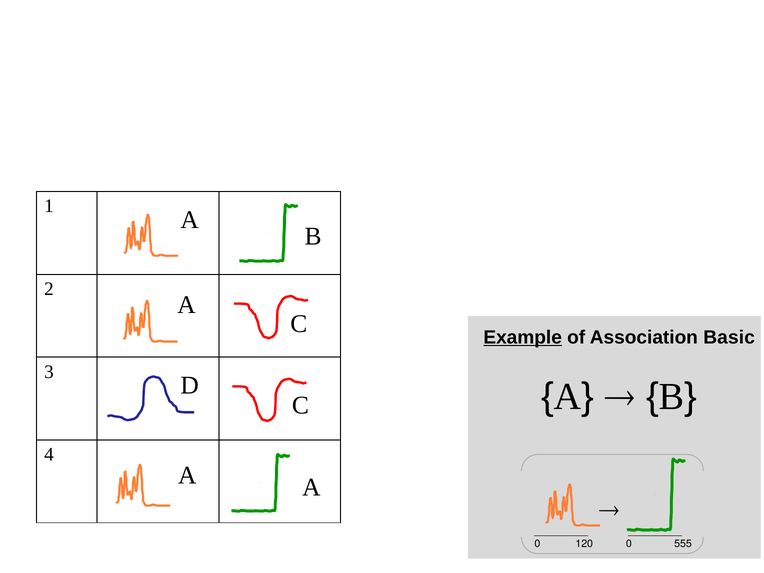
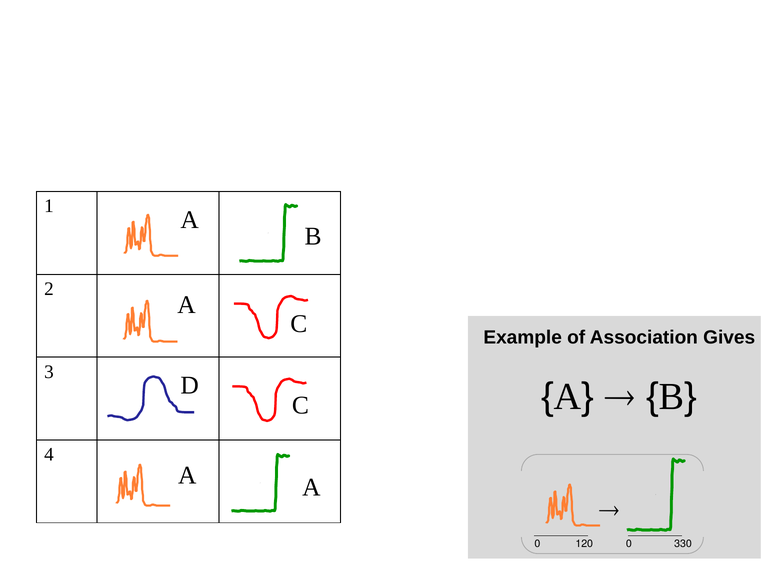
Example underline: present -> none
Basic: Basic -> Gives
555: 555 -> 330
